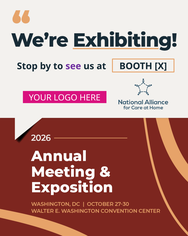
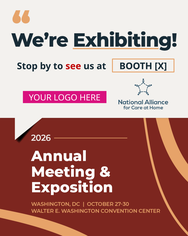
see colour: purple -> red
